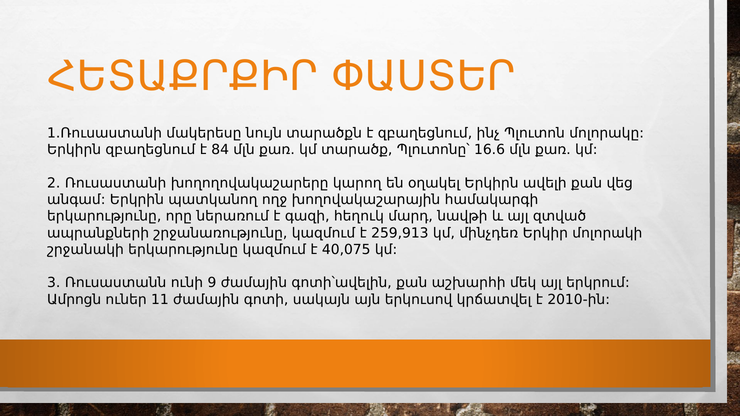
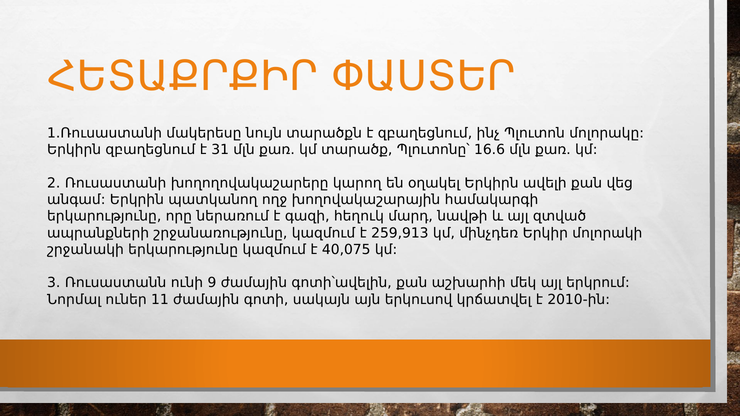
84: 84 -> 31
Ամրոցն: Ամրոցն -> Նորմալ
